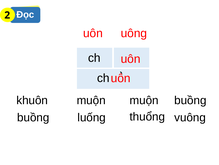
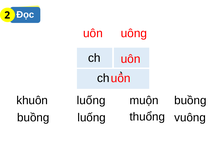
khuôn muộn: muộn -> luống
